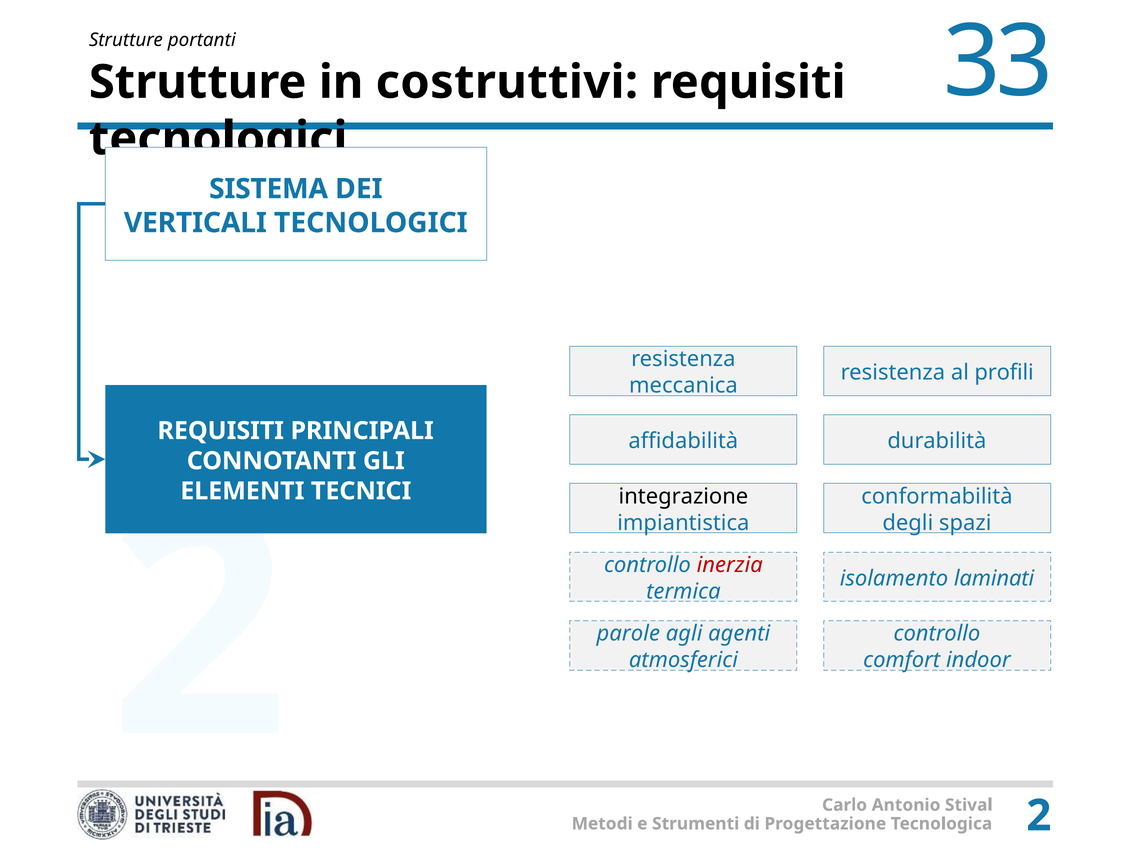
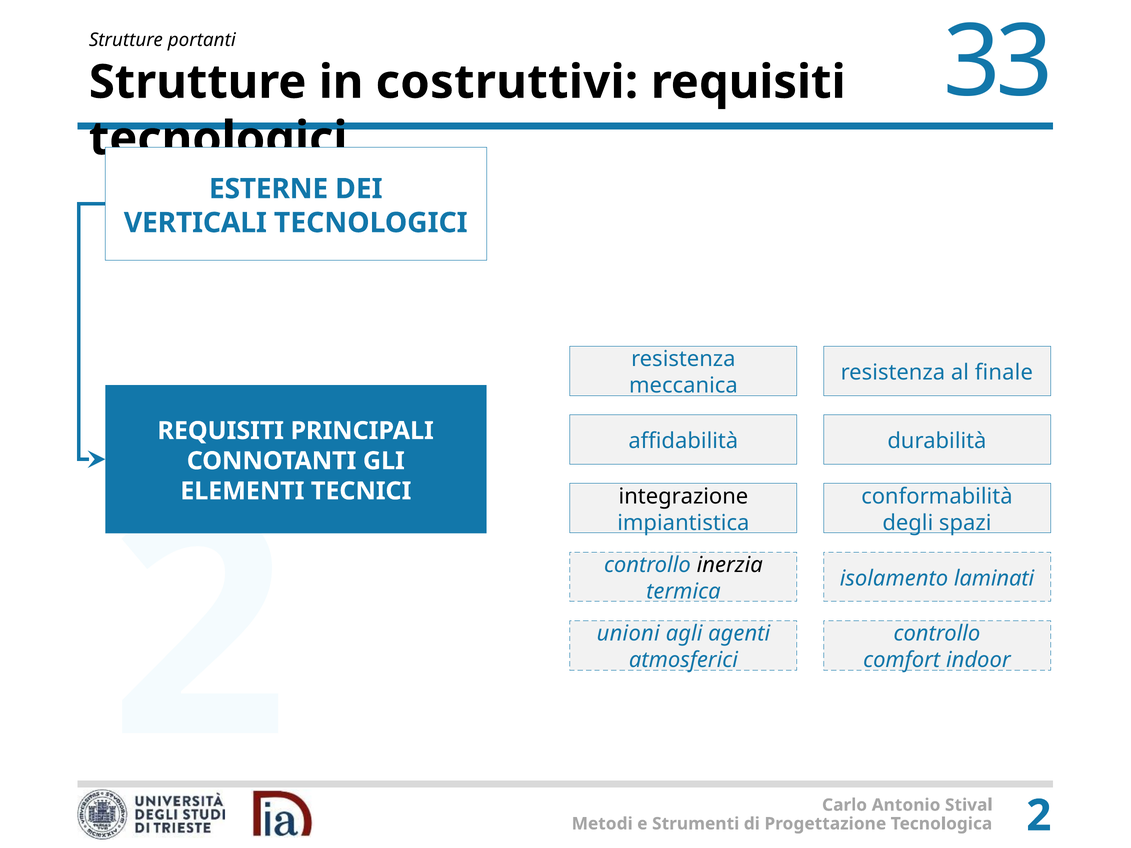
SISTEMA: SISTEMA -> ESTERNE
profili: profili -> finale
inerzia colour: red -> black
parole: parole -> unioni
